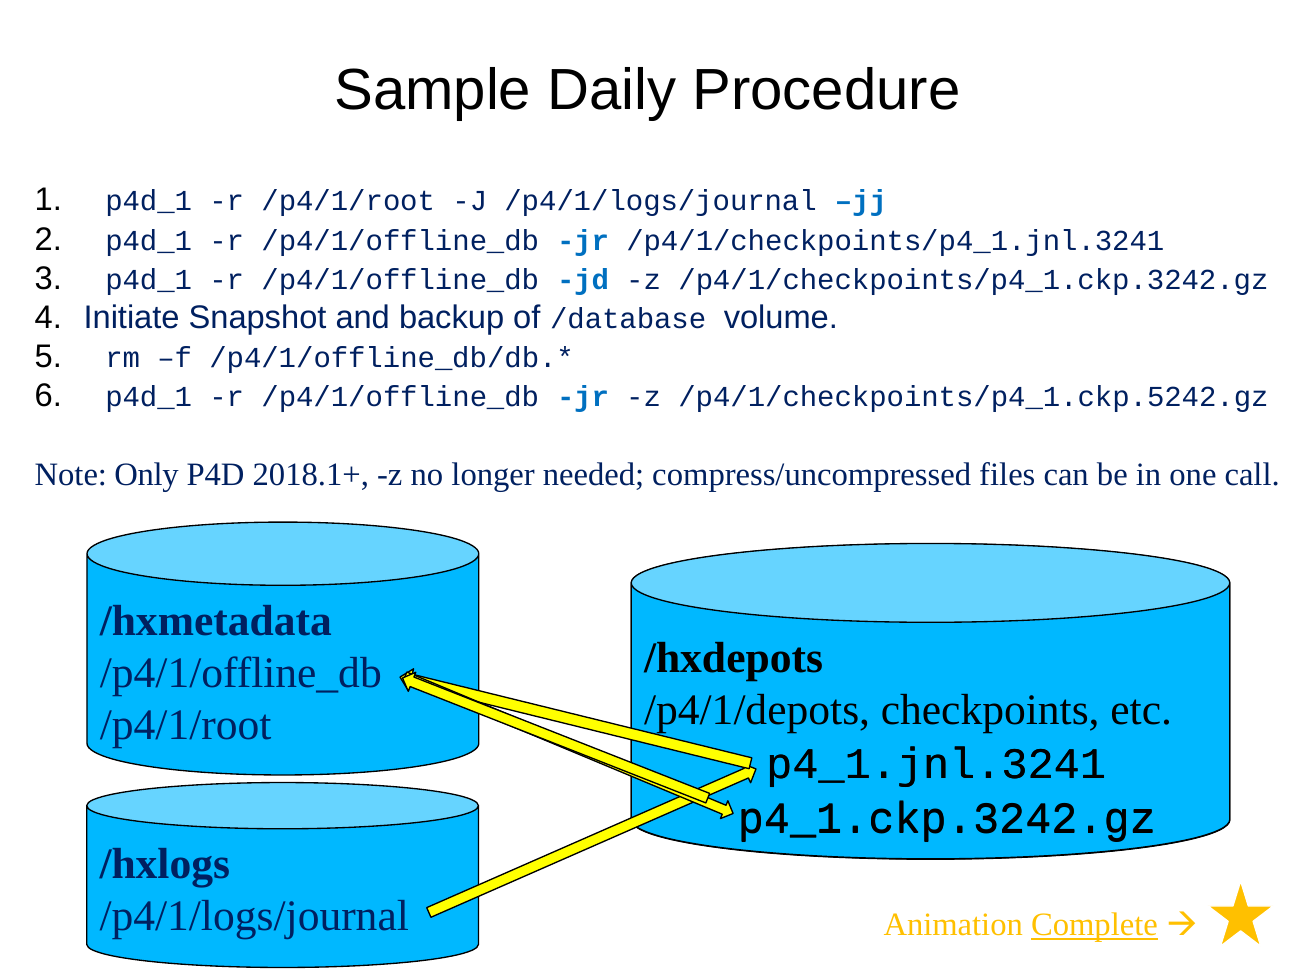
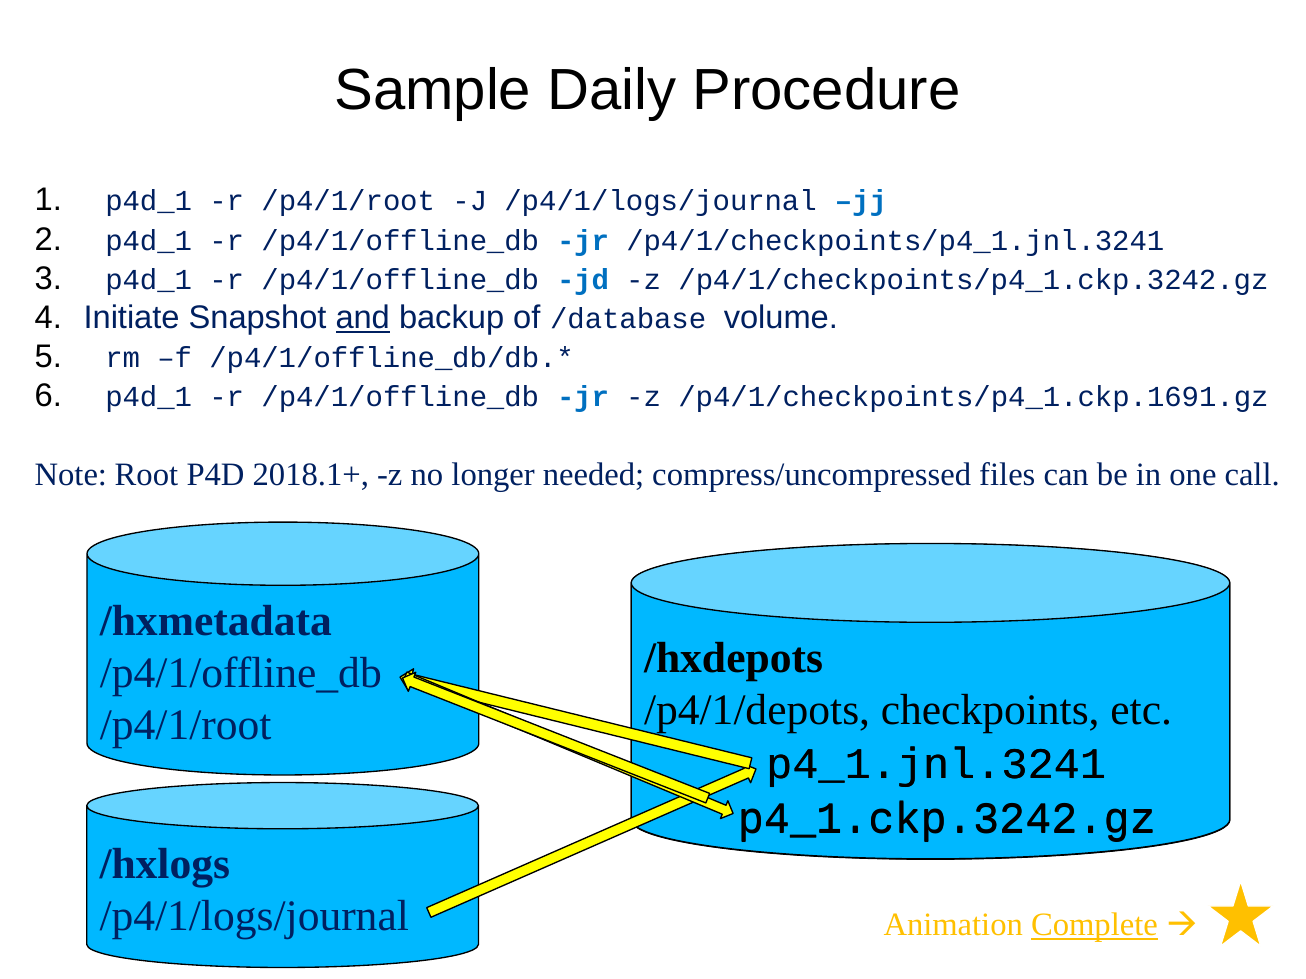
and underline: none -> present
/p4/1/checkpoints/p4_1.ckp.5242.gz: /p4/1/checkpoints/p4_1.ckp.5242.gz -> /p4/1/checkpoints/p4_1.ckp.1691.gz
Only: Only -> Root
